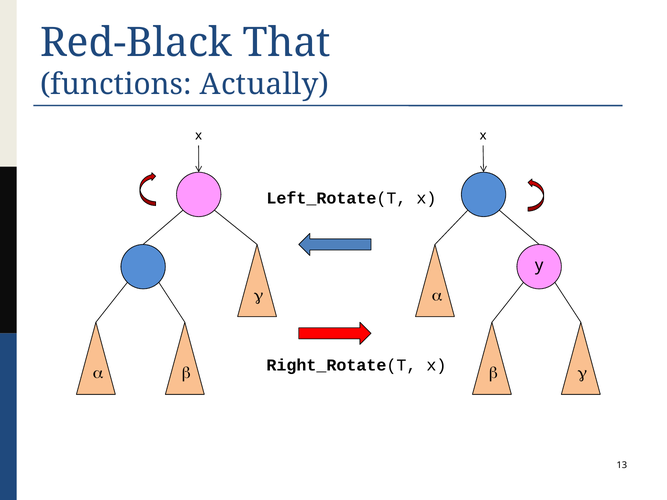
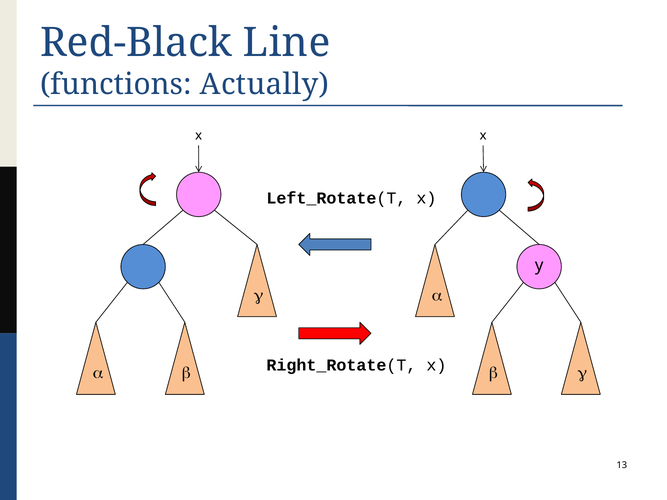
That: That -> Line
